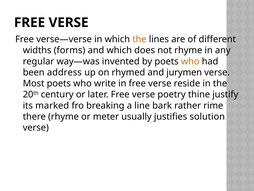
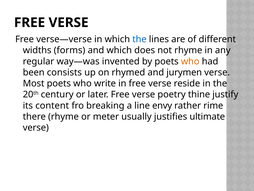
the at (139, 39) colour: orange -> blue
address: address -> consists
marked: marked -> content
bark: bark -> envy
solution: solution -> ultimate
